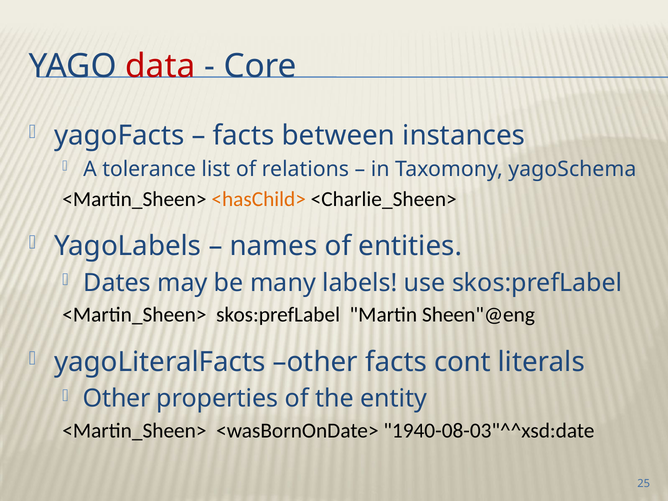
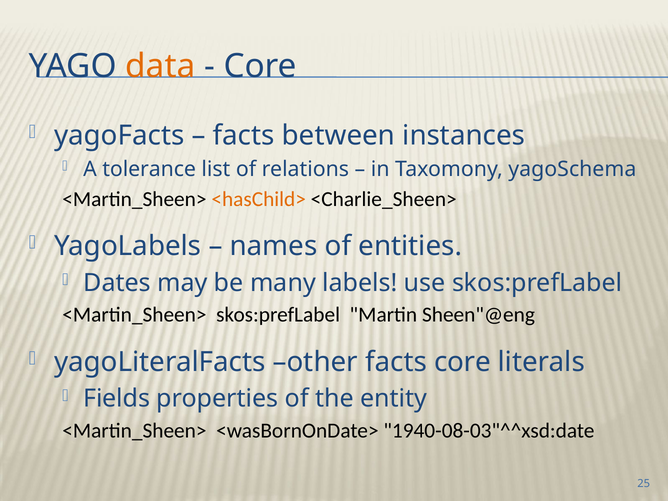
data colour: red -> orange
facts cont: cont -> core
Other at (117, 399): Other -> Fields
